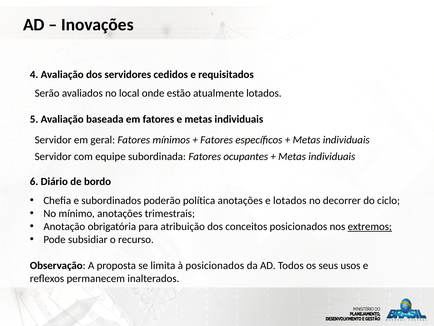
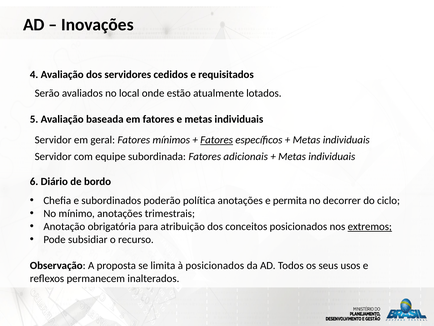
Fatores at (217, 140) underline: none -> present
ocupantes: ocupantes -> adicionais
e lotados: lotados -> permita
